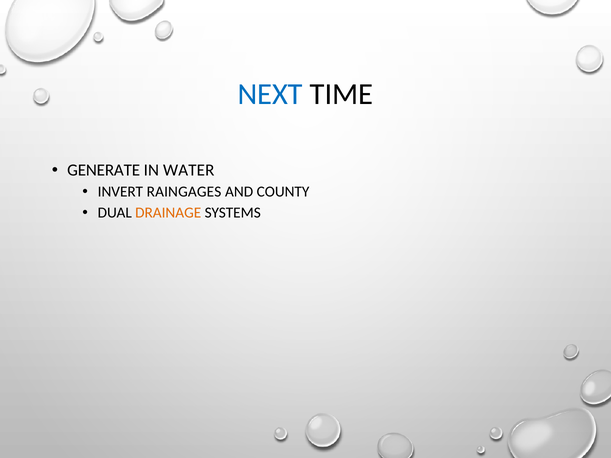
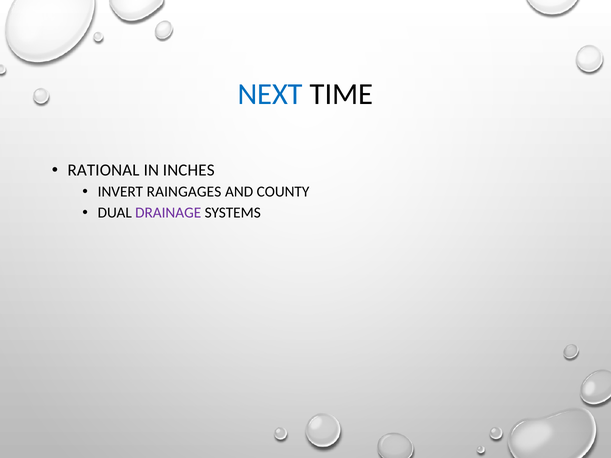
GENERATE: GENERATE -> RATIONAL
WATER: WATER -> INCHES
DRAINAGE colour: orange -> purple
